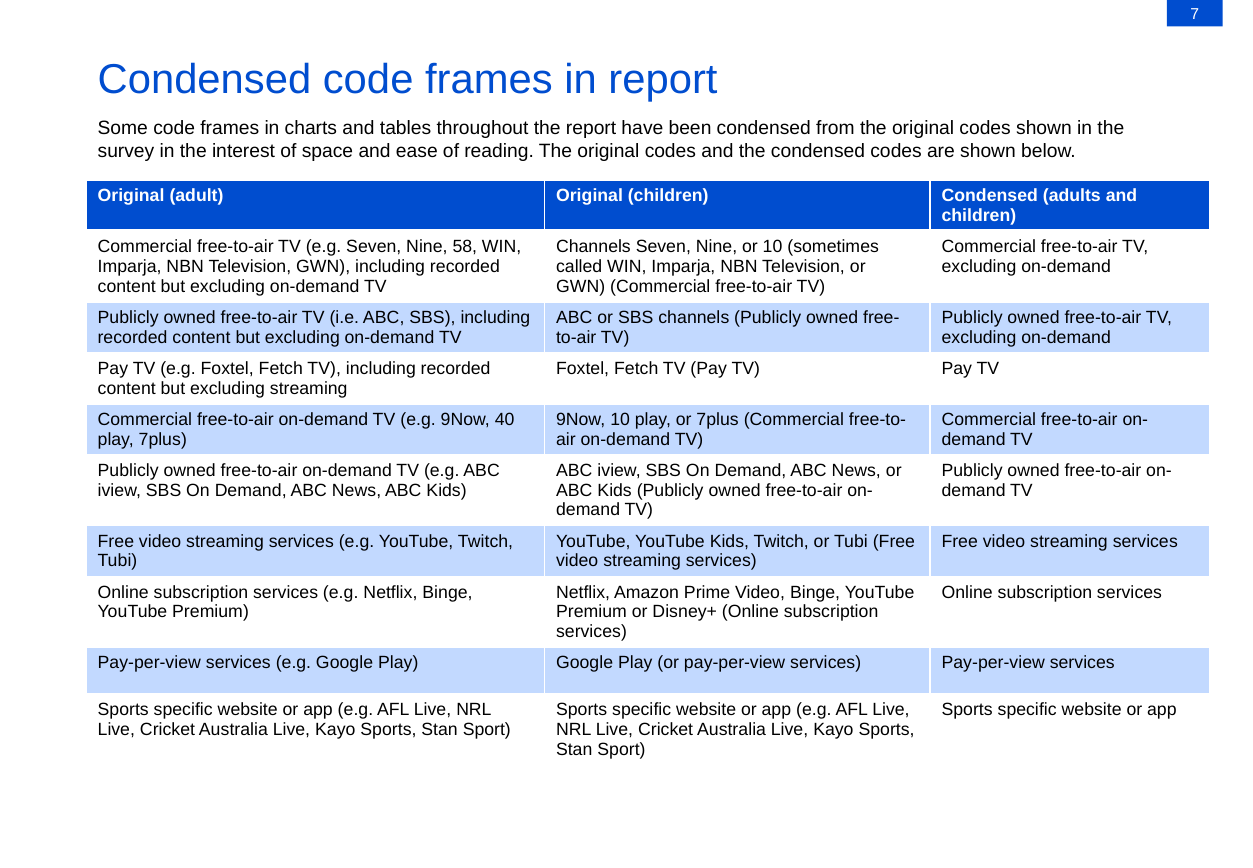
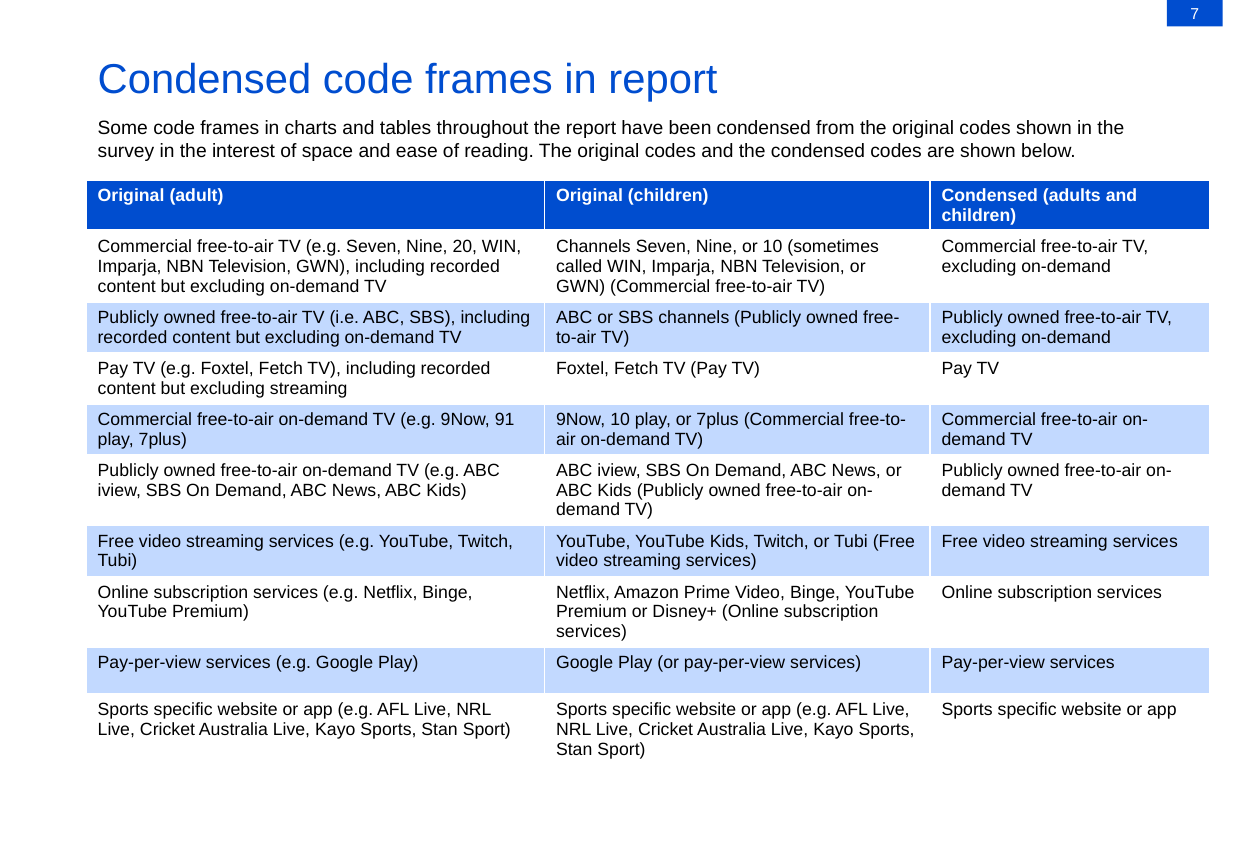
58: 58 -> 20
40: 40 -> 91
